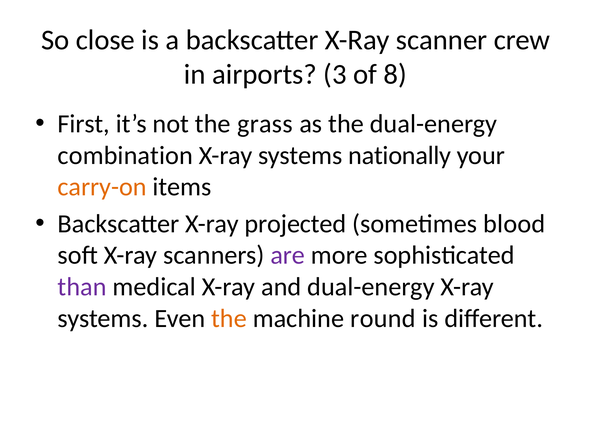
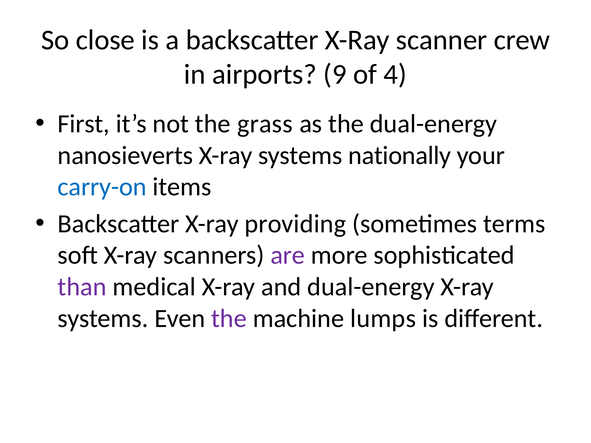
3: 3 -> 9
8: 8 -> 4
combination: combination -> nanosieverts
carry-on colour: orange -> blue
projected: projected -> providing
blood: blood -> terms
the at (229, 319) colour: orange -> purple
round: round -> lumps
